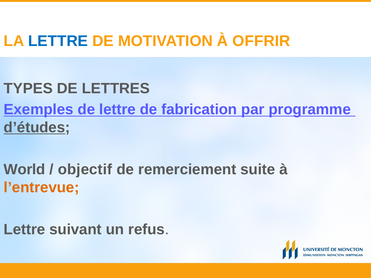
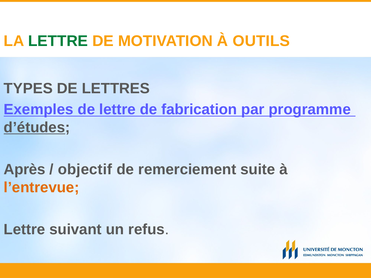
LETTRE at (58, 41) colour: blue -> green
OFFRIR: OFFRIR -> OUTILS
World: World -> Après
